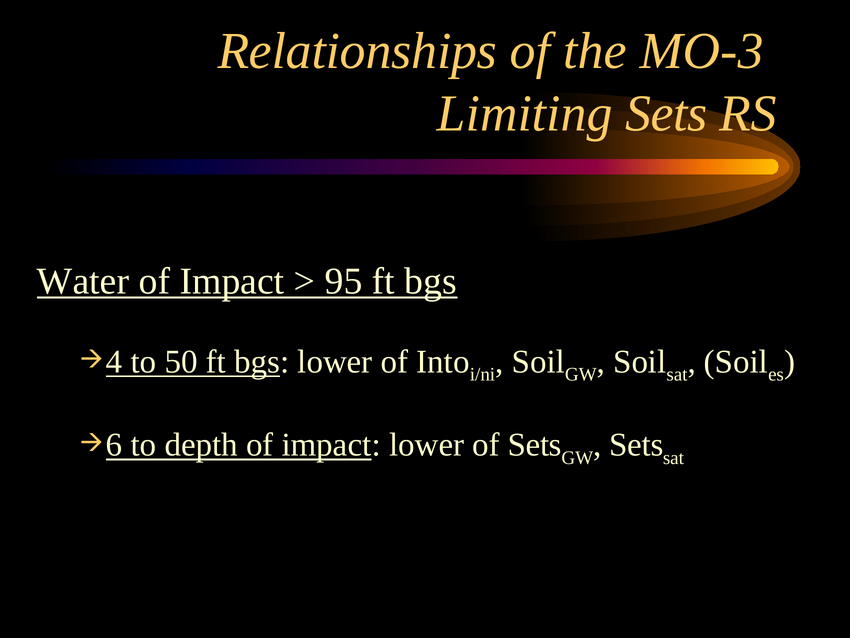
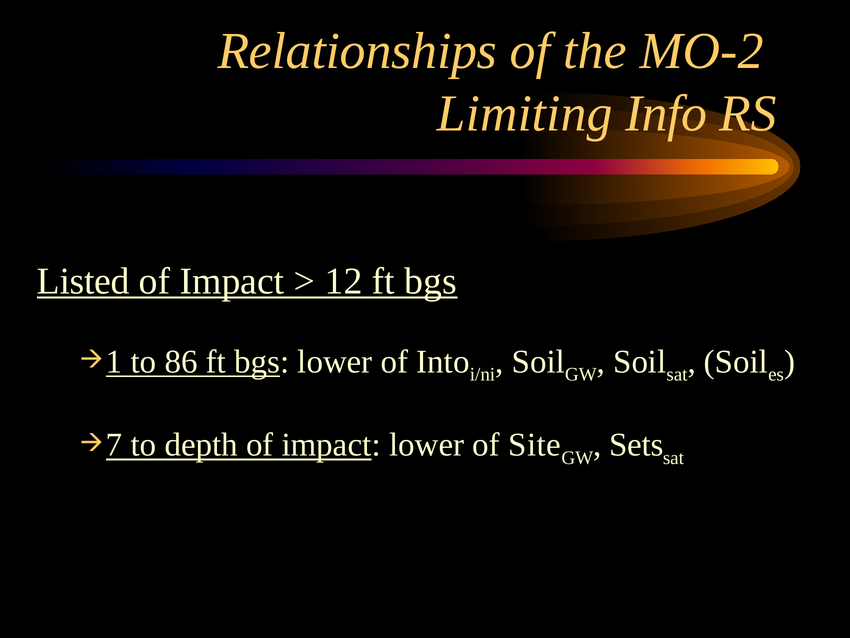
MO-3: MO-3 -> MO-2
Limiting Sets: Sets -> Info
Water: Water -> Listed
95: 95 -> 12
4: 4 -> 1
50: 50 -> 86
6: 6 -> 7
of Sets: Sets -> Site
